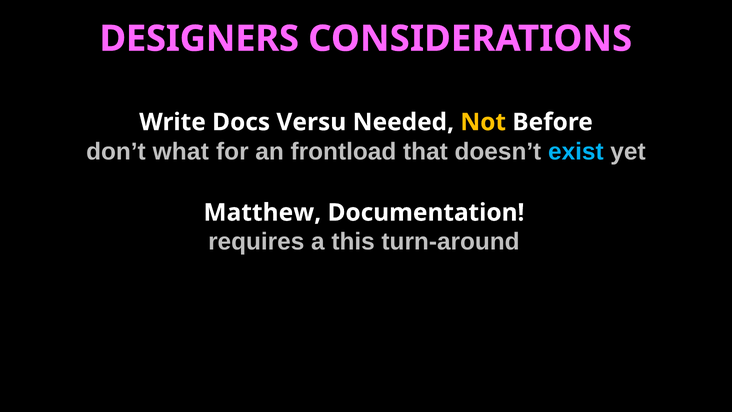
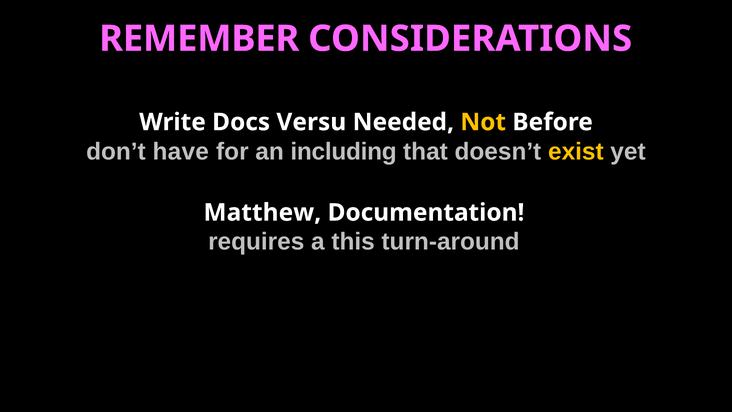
DESIGNERS: DESIGNERS -> REMEMBER
what: what -> have
frontload: frontload -> including
exist colour: light blue -> yellow
